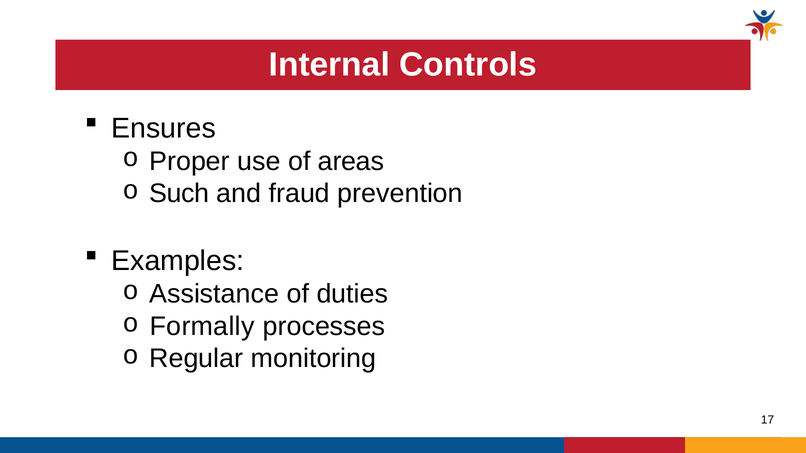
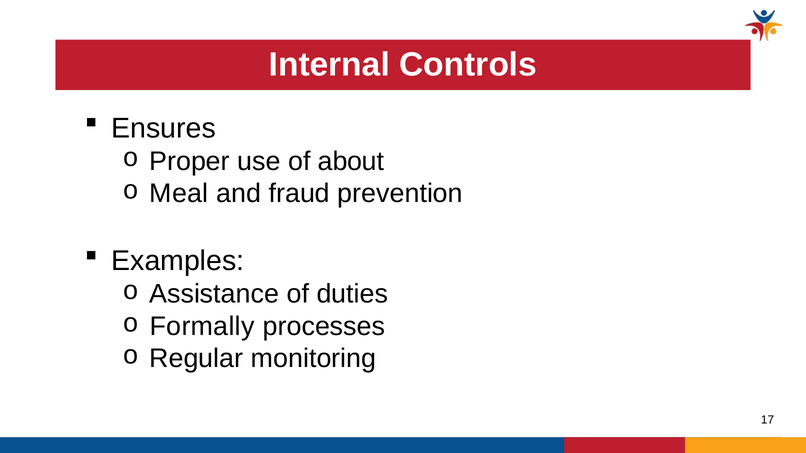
areas: areas -> about
Such: Such -> Meal
